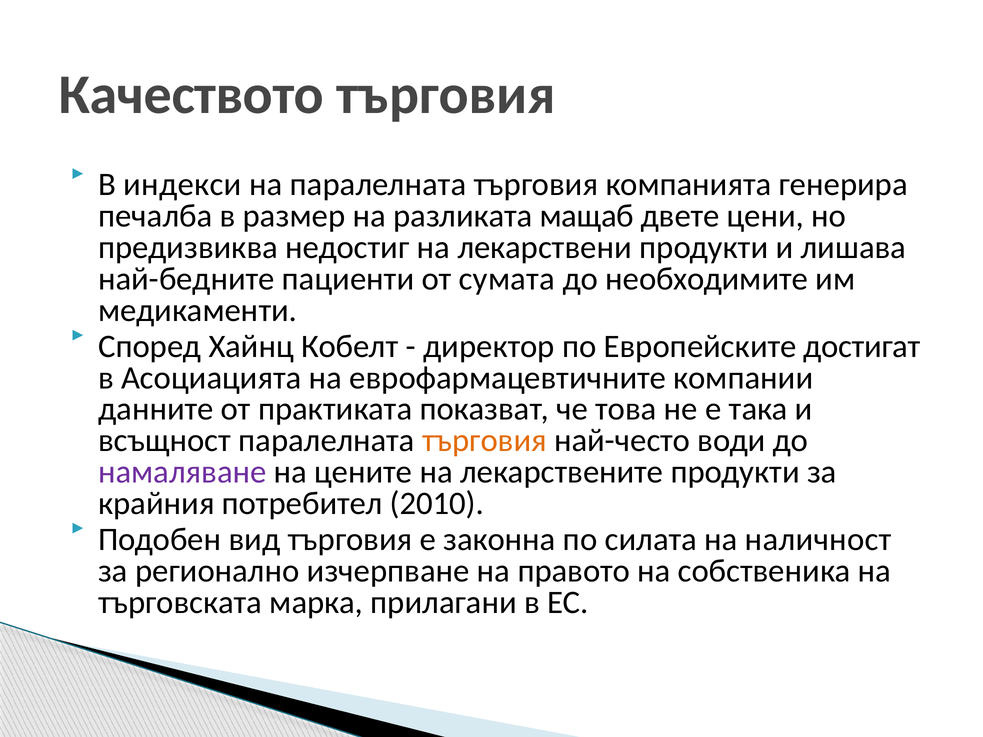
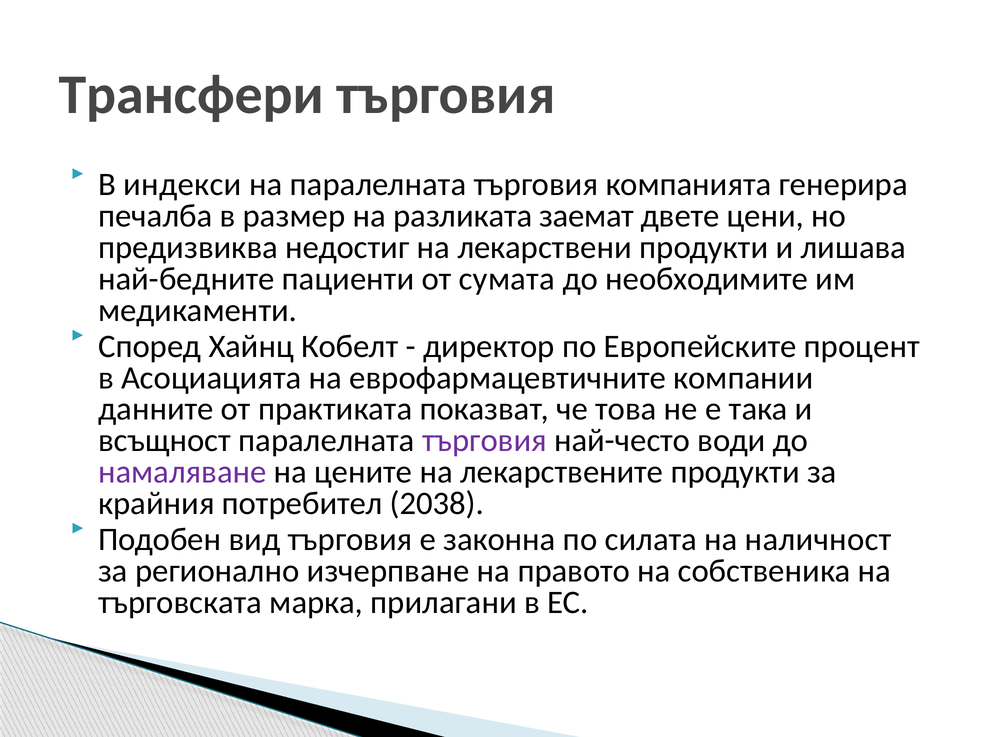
Качеството: Качеството -> Трансфери
мащаб: мащаб -> заемат
достигат: достигат -> процент
търговия at (484, 441) colour: orange -> purple
2010: 2010 -> 2038
